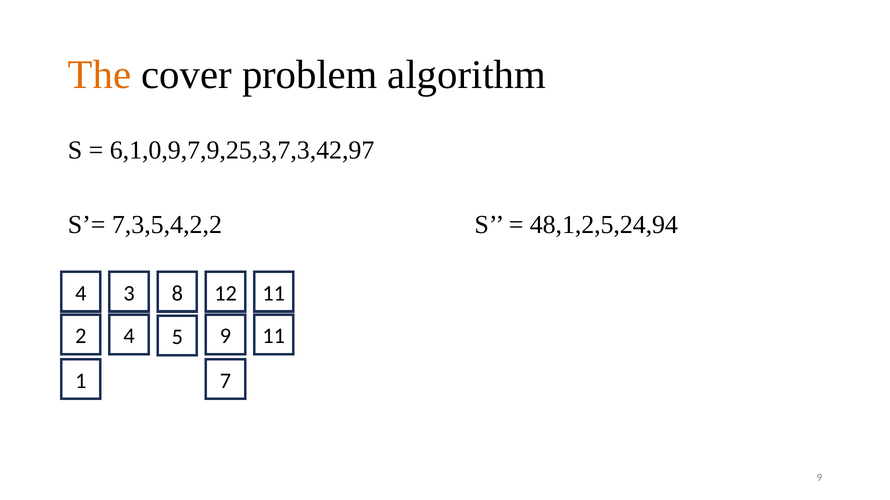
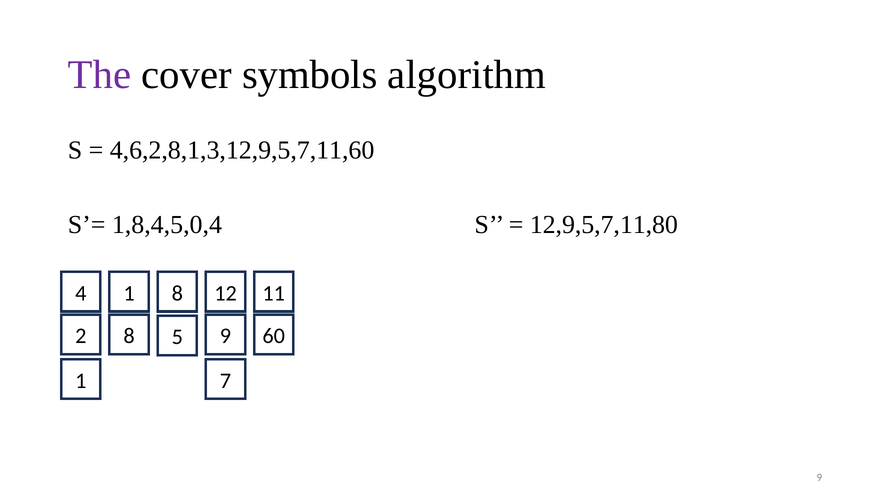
The colour: orange -> purple
problem: problem -> symbols
6,1,0,9,7,9,25,3,7,3,42,97: 6,1,0,9,7,9,25,3,7,3,42,97 -> 4,6,2,8,1,3,12,9,5,7,11,60
7,3,5,4,2,2: 7,3,5,4,2,2 -> 1,8,4,5,0,4
48,1,2,5,24,94: 48,1,2,5,24,94 -> 12,9,5,7,11,80
4 3: 3 -> 1
2 4: 4 -> 8
9 11: 11 -> 60
